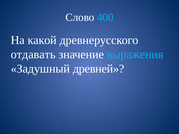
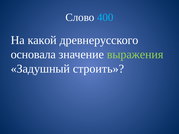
отдавать: отдавать -> основала
выражения colour: light blue -> light green
древней: древней -> строить
